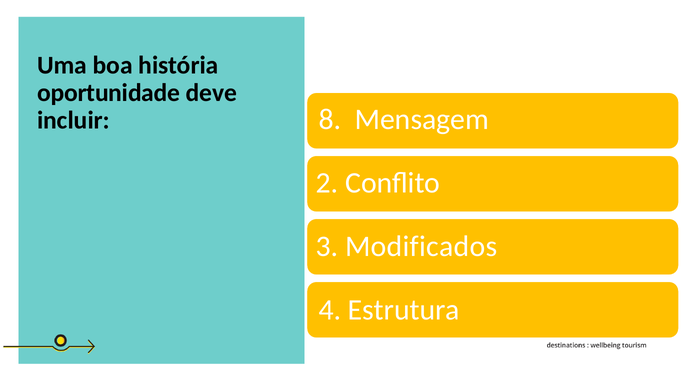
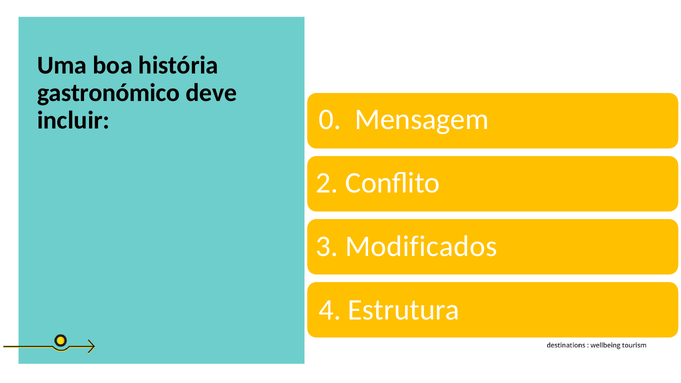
oportunidade: oportunidade -> gastronómico
8: 8 -> 0
